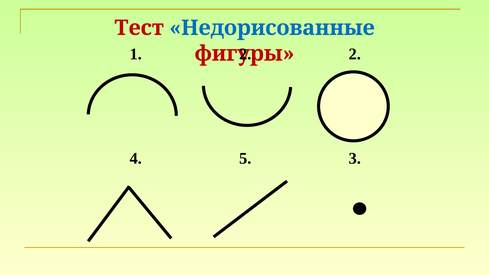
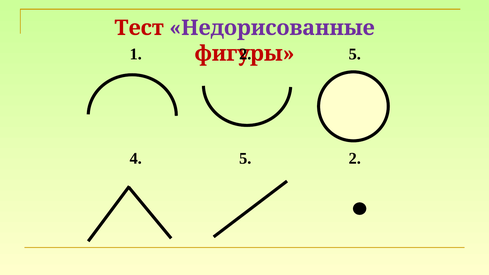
Недорисованные colour: blue -> purple
2 at (355, 54): 2 -> 5
5 3: 3 -> 2
